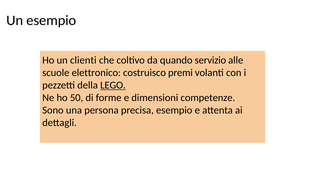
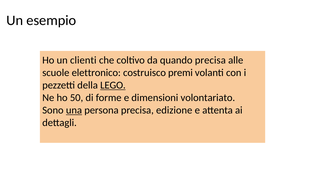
quando servizio: servizio -> precisa
competenze: competenze -> volontariato
una underline: none -> present
precisa esempio: esempio -> edizione
